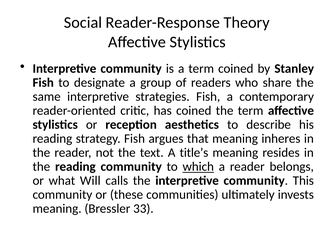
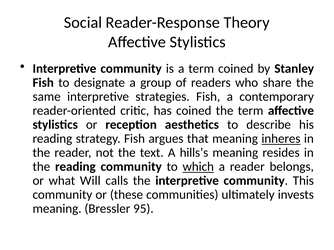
inheres underline: none -> present
title’s: title’s -> hills’s
33: 33 -> 95
